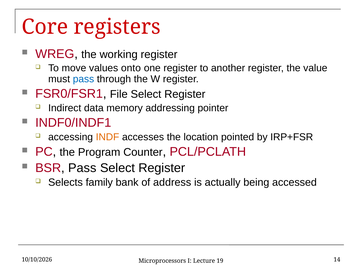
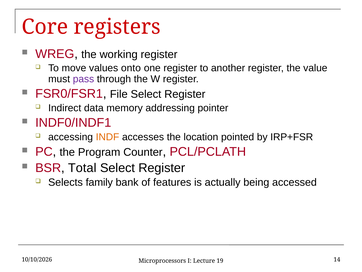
pass at (83, 79) colour: blue -> purple
BSR Pass: Pass -> Total
address: address -> features
